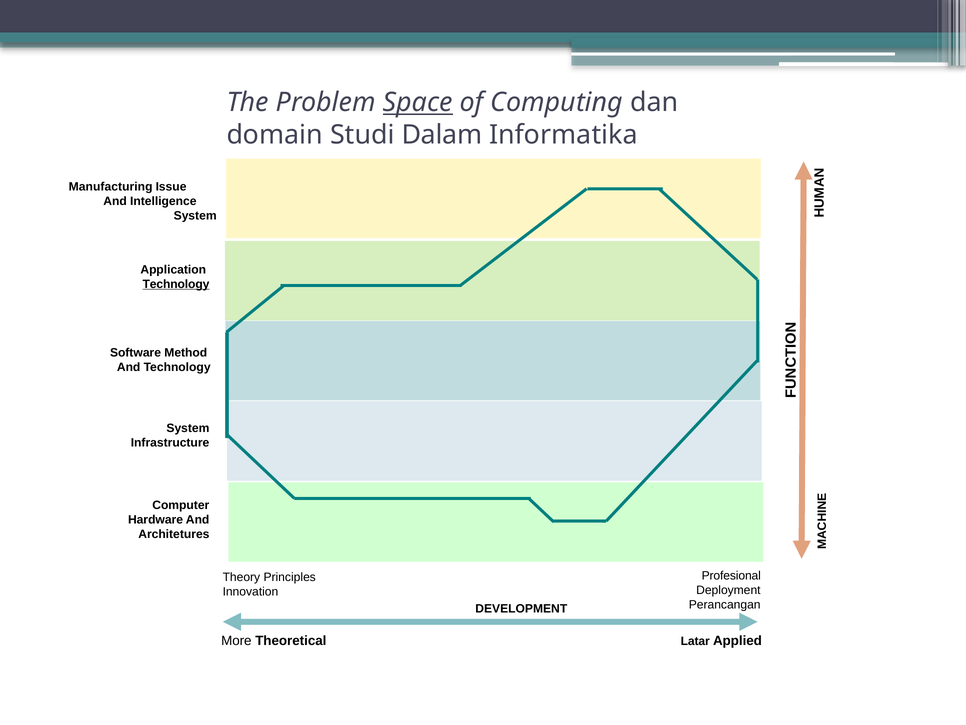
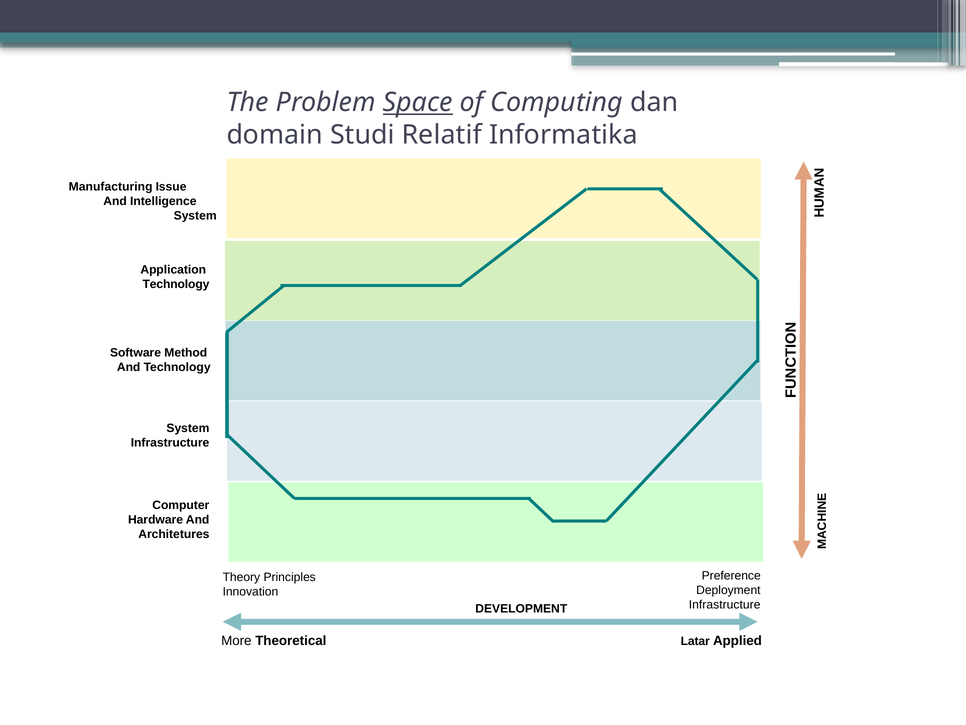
Dalam: Dalam -> Relatif
Technology at (176, 284) underline: present -> none
Profesional: Profesional -> Preference
Perancangan at (725, 604): Perancangan -> Infrastructure
